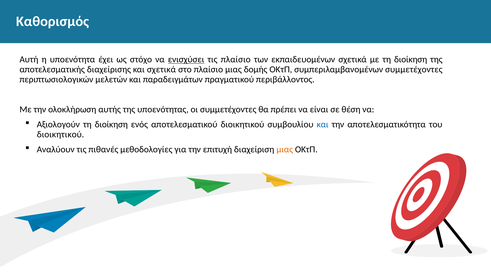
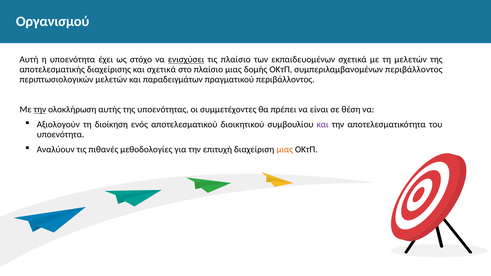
Καθορισμός: Καθορισμός -> Οργανισμού
με τη διοίκηση: διοίκηση -> μελετών
συμπεριλαμβανομένων συμμετέχοντες: συμμετέχοντες -> περιβάλλοντος
την at (40, 110) underline: none -> present
και at (323, 125) colour: blue -> purple
διοικητικού at (60, 135): διοικητικού -> υποενότητα
